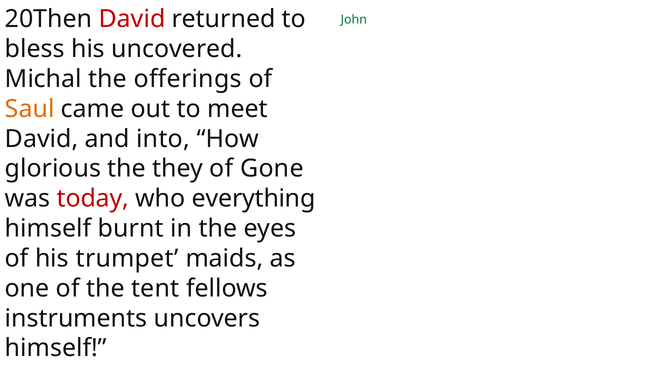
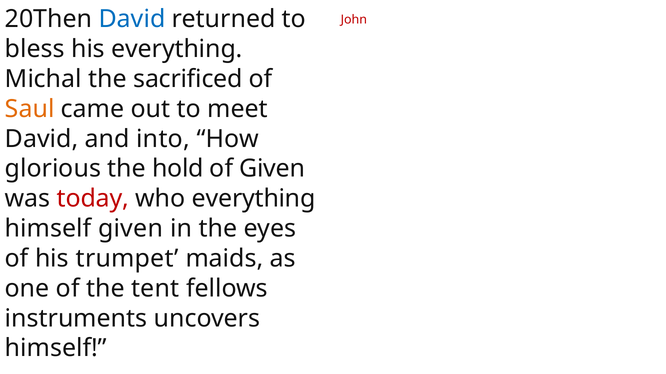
David at (132, 19) colour: red -> blue
John colour: green -> red
his uncovered: uncovered -> everything
offerings: offerings -> sacrificed
they: they -> hold
of Gone: Gone -> Given
himself burnt: burnt -> given
